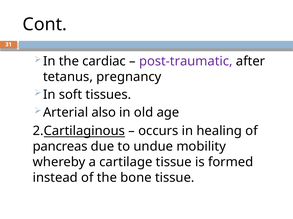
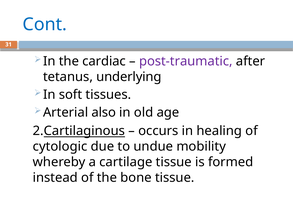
Cont colour: black -> blue
pregnancy: pregnancy -> underlying
pancreas: pancreas -> cytologic
